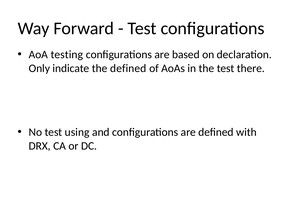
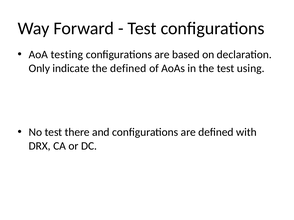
there: there -> using
using: using -> there
